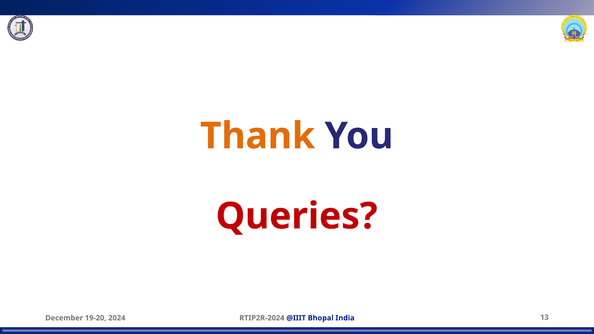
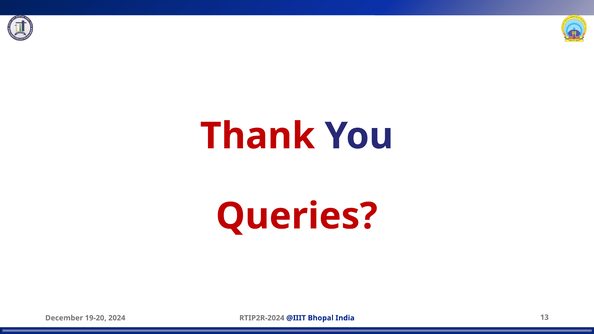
Thank colour: orange -> red
